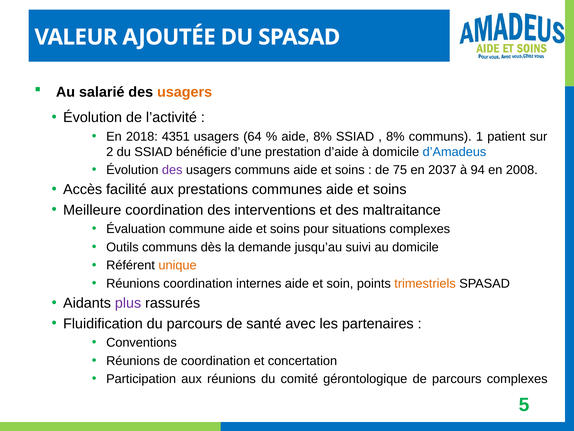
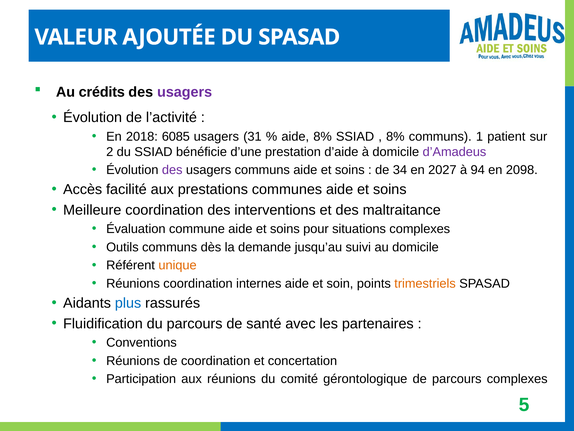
salarié: salarié -> crédits
usagers at (185, 92) colour: orange -> purple
4351: 4351 -> 6085
64: 64 -> 31
d’Amadeus colour: blue -> purple
75: 75 -> 34
2037: 2037 -> 2027
2008: 2008 -> 2098
plus colour: purple -> blue
